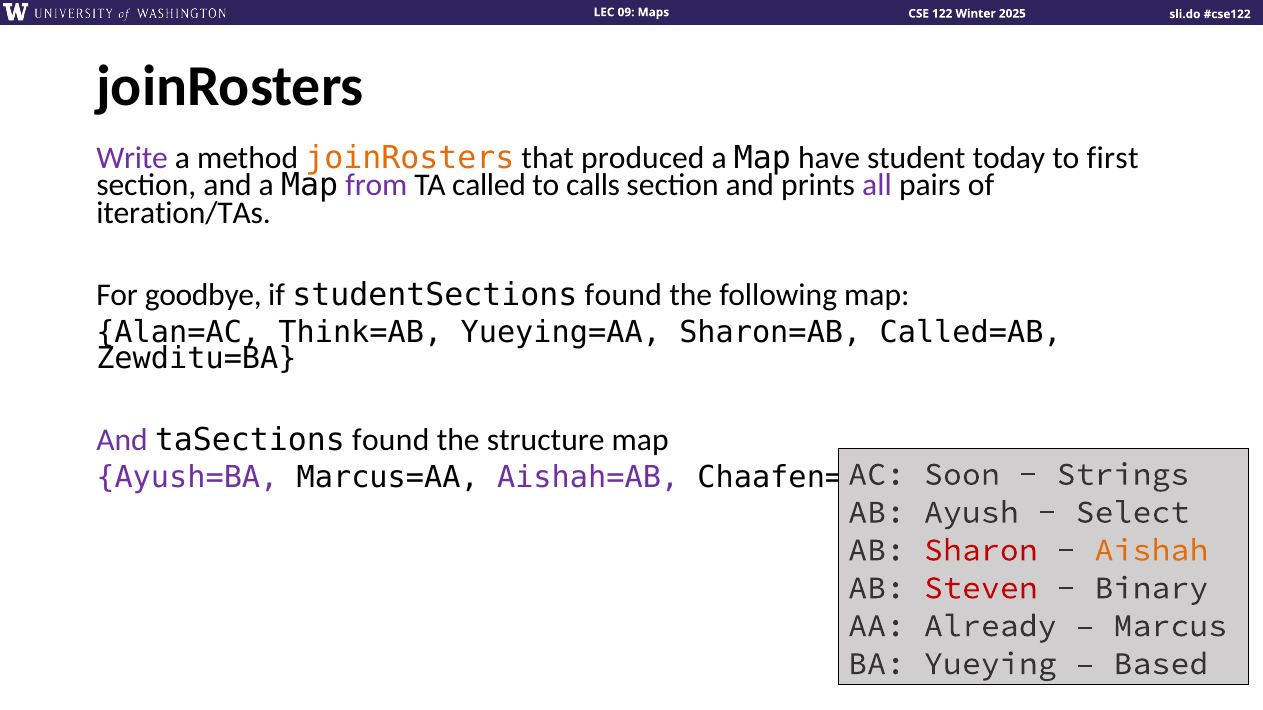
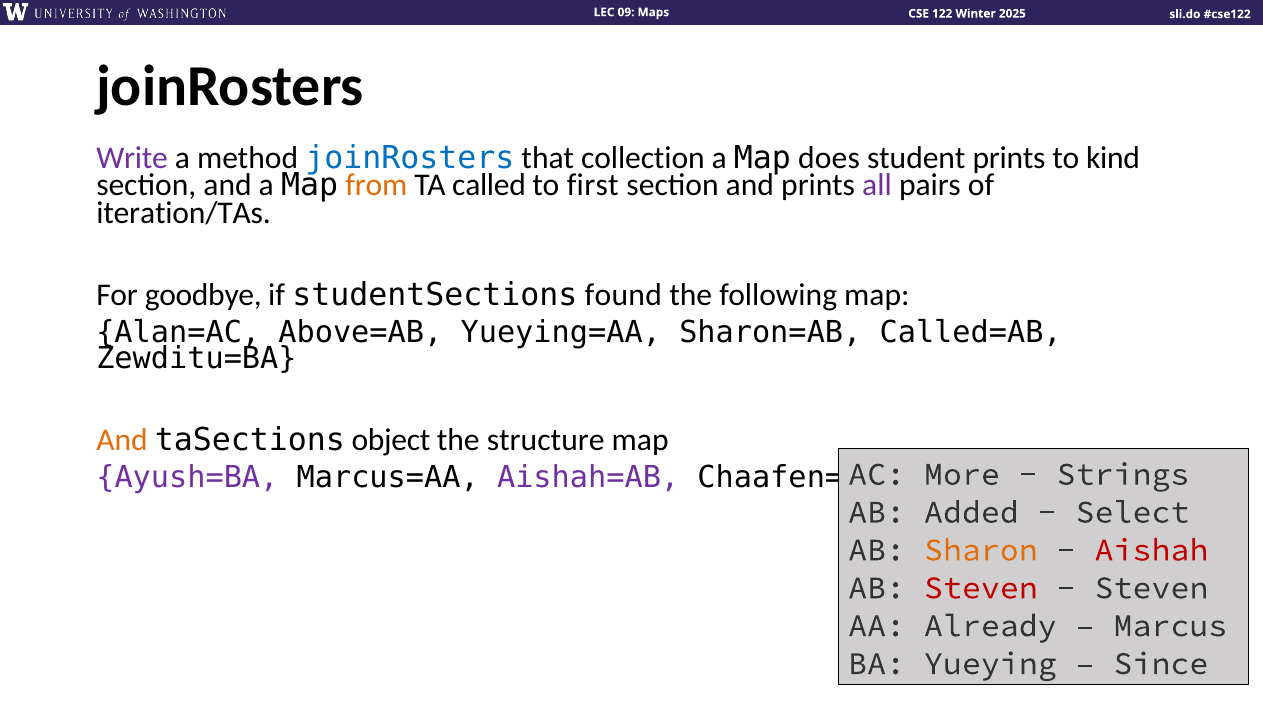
joinRosters at (410, 158) colour: orange -> blue
produced: produced -> collection
have: have -> does
student today: today -> prints
first: first -> kind
from colour: purple -> orange
calls: calls -> first
Think=AB: Think=AB -> Above=AB
And at (122, 440) colour: purple -> orange
taSections found: found -> object
Soon: Soon -> More
Ayush: Ayush -> Added
Sharon colour: red -> orange
Aishah colour: orange -> red
Binary at (1151, 588): Binary -> Steven
Based: Based -> Since
